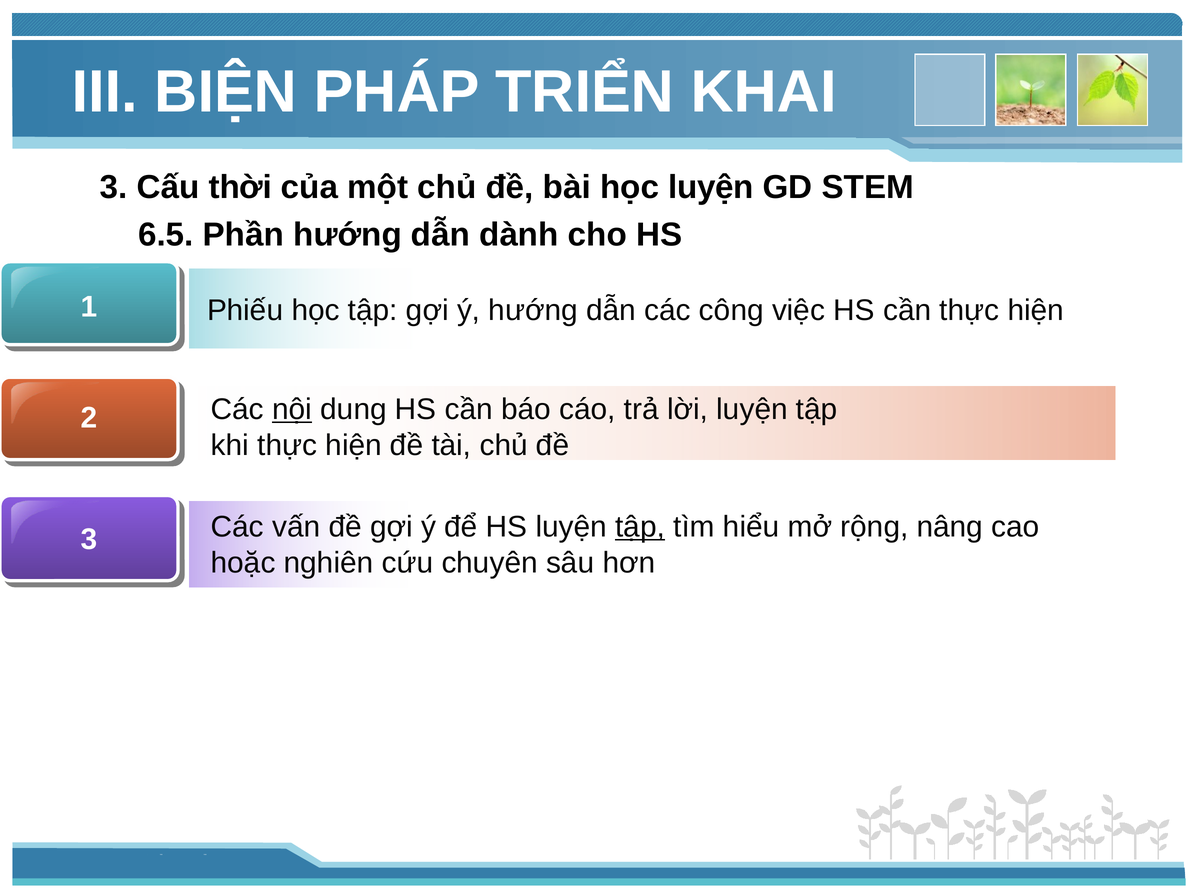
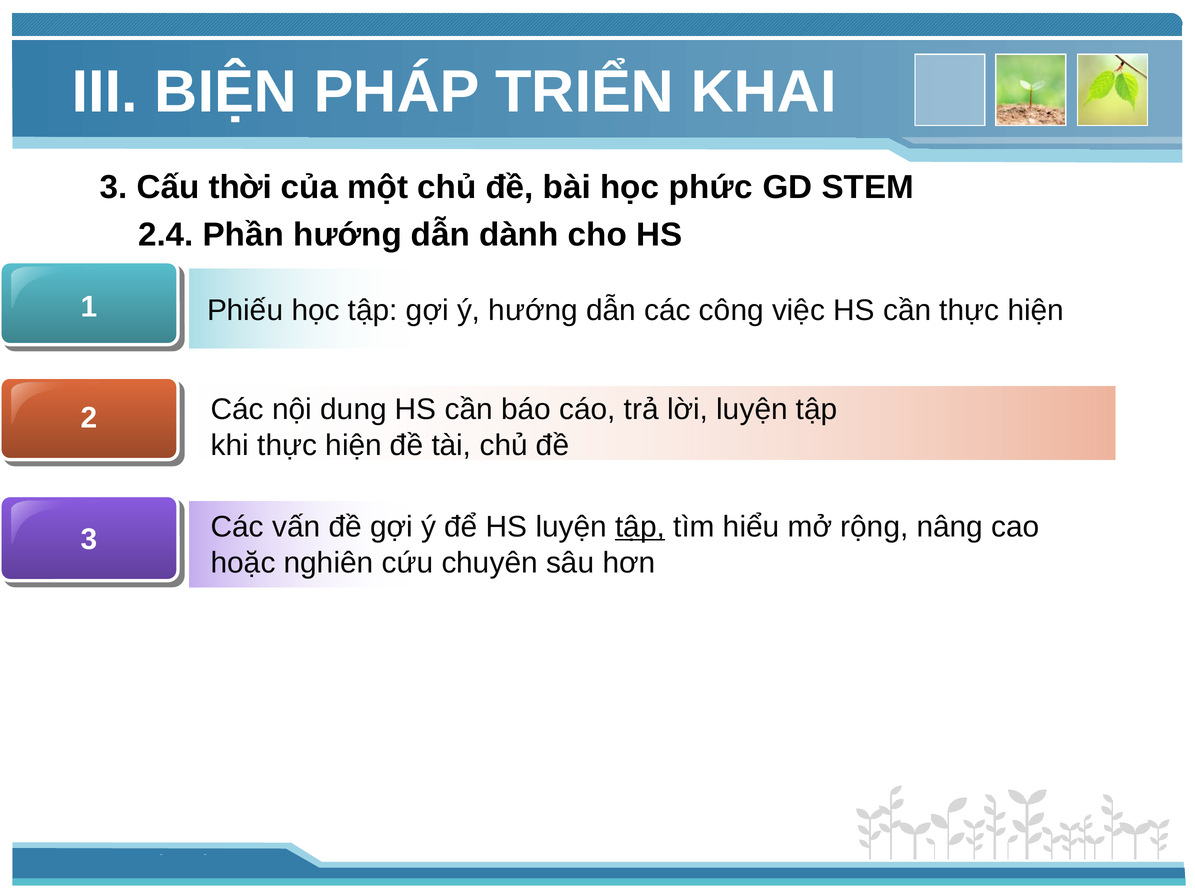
học luyện: luyện -> phức
6.5: 6.5 -> 2.4
nội underline: present -> none
